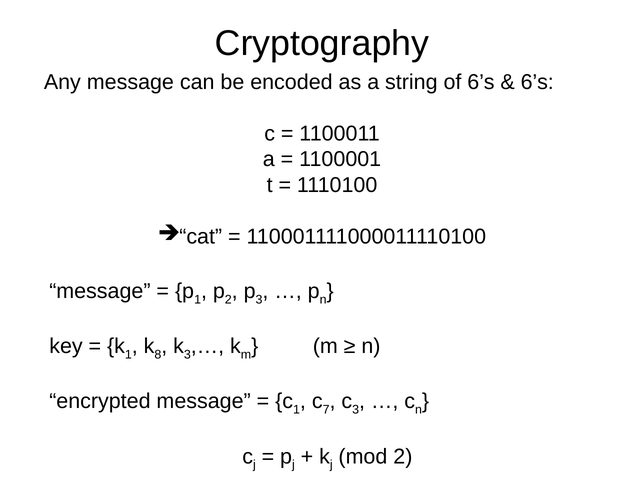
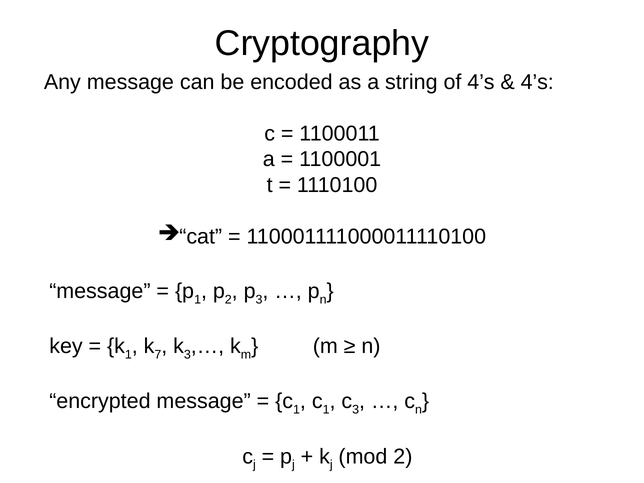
of 6’s: 6’s -> 4’s
6’s at (537, 82): 6’s -> 4’s
8: 8 -> 7
7 at (326, 410): 7 -> 1
